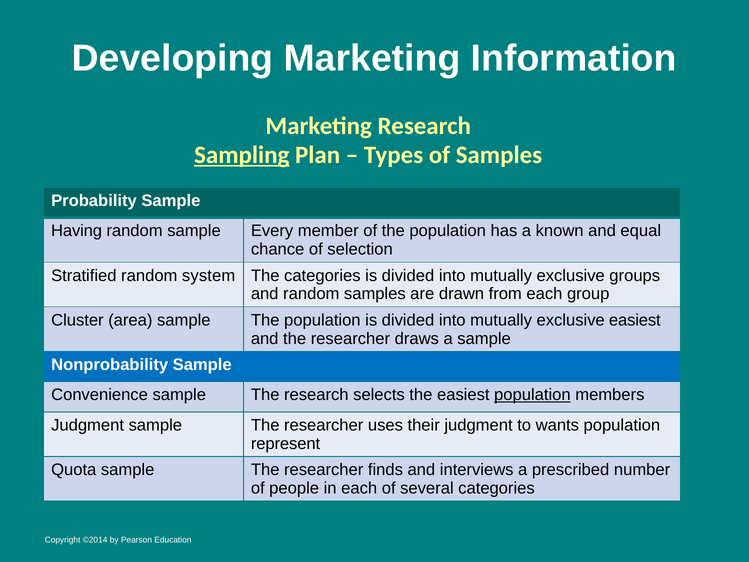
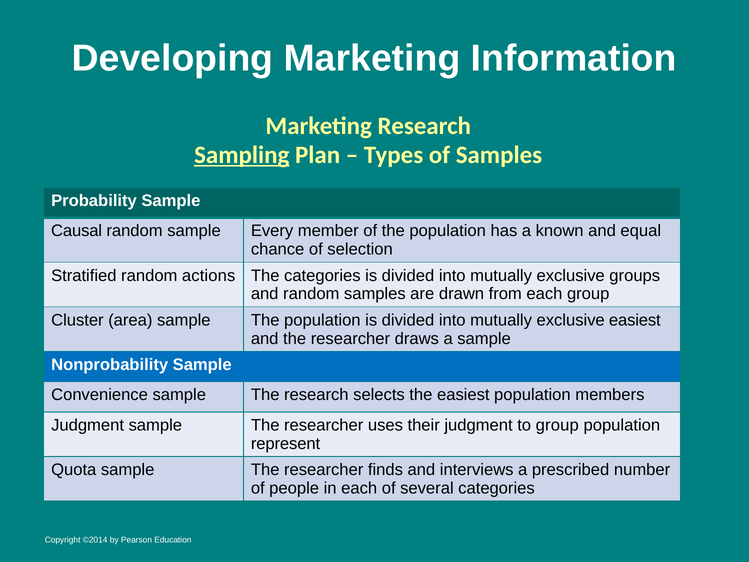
Having: Having -> Causal
system: system -> actions
population at (532, 395) underline: present -> none
to wants: wants -> group
